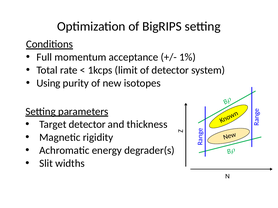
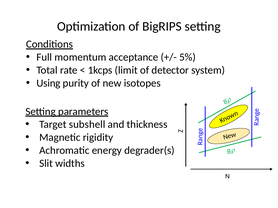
1%: 1% -> 5%
Target detector: detector -> subshell
